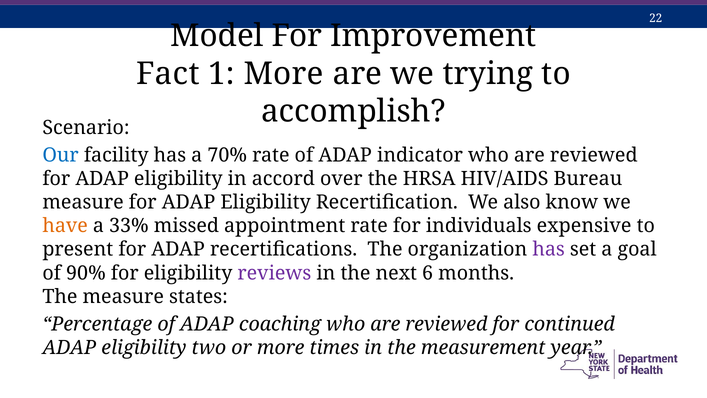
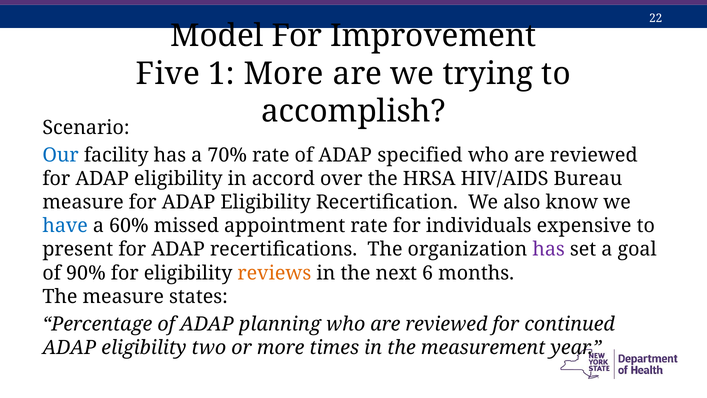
Fact: Fact -> Five
indicator: indicator -> specified
have colour: orange -> blue
33%: 33% -> 60%
reviews colour: purple -> orange
coaching: coaching -> planning
